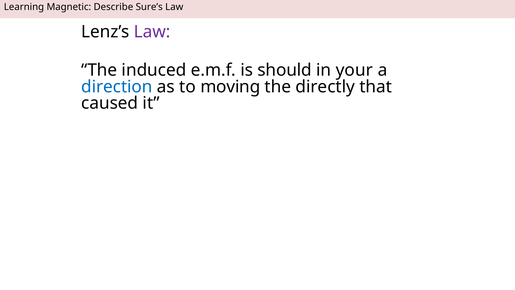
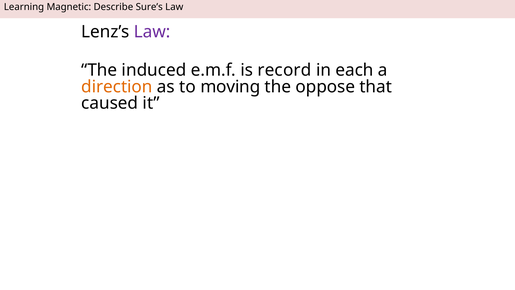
should: should -> record
your: your -> each
direction colour: blue -> orange
directly: directly -> oppose
